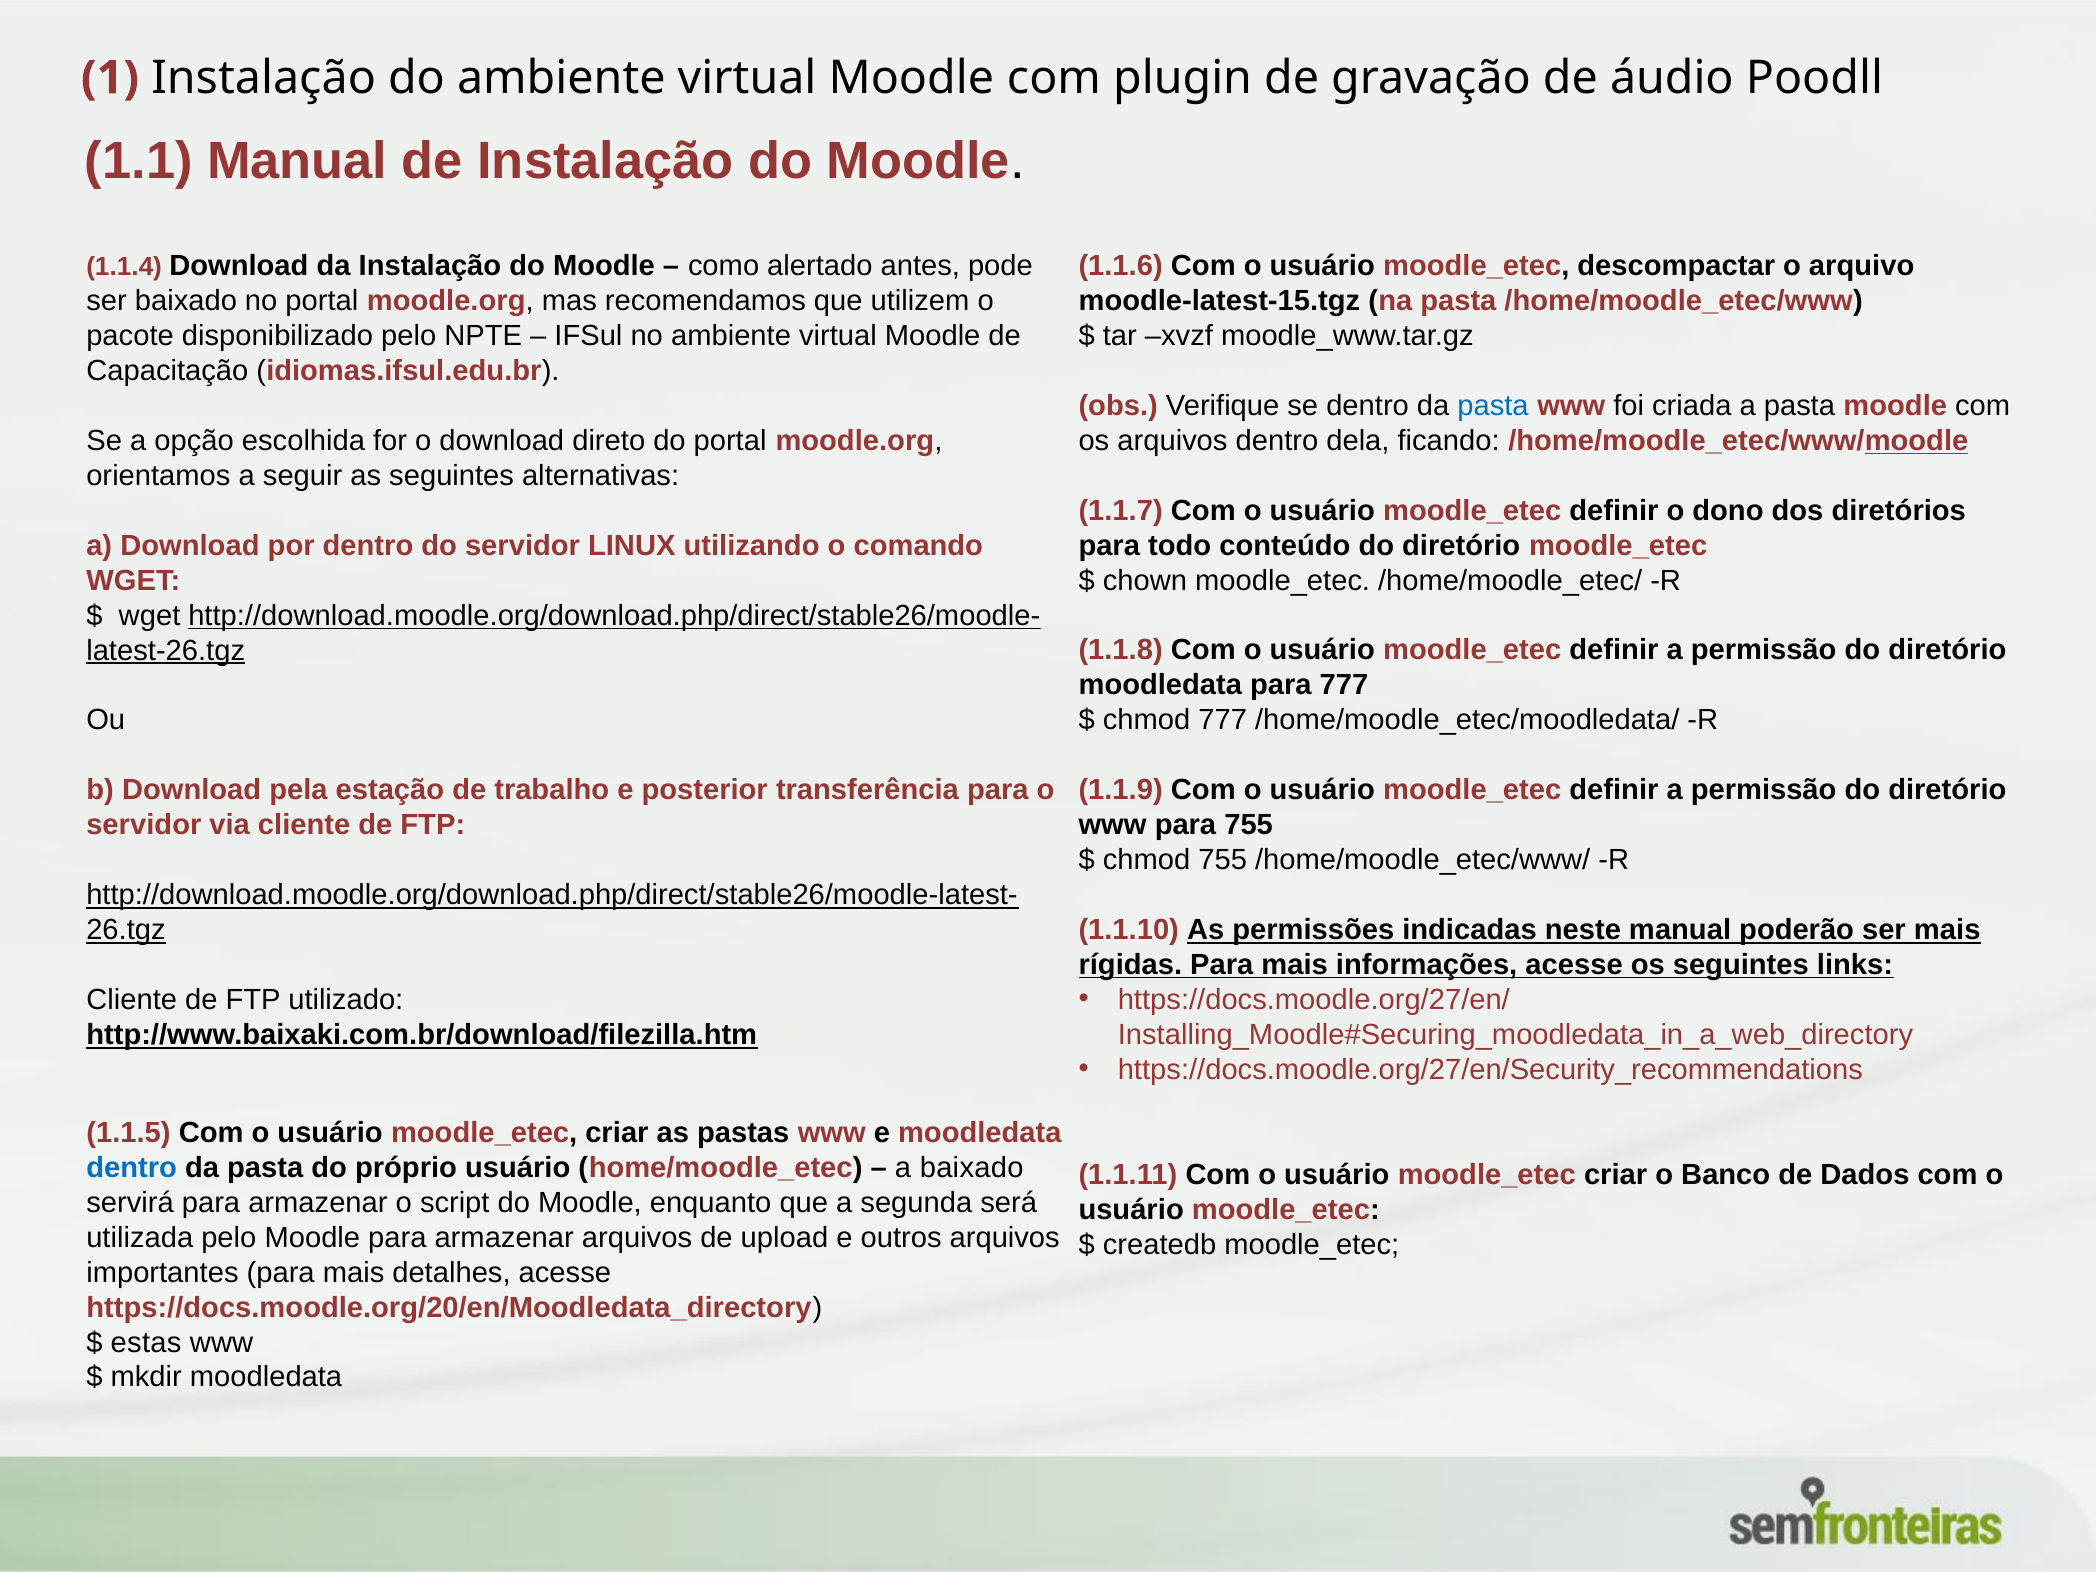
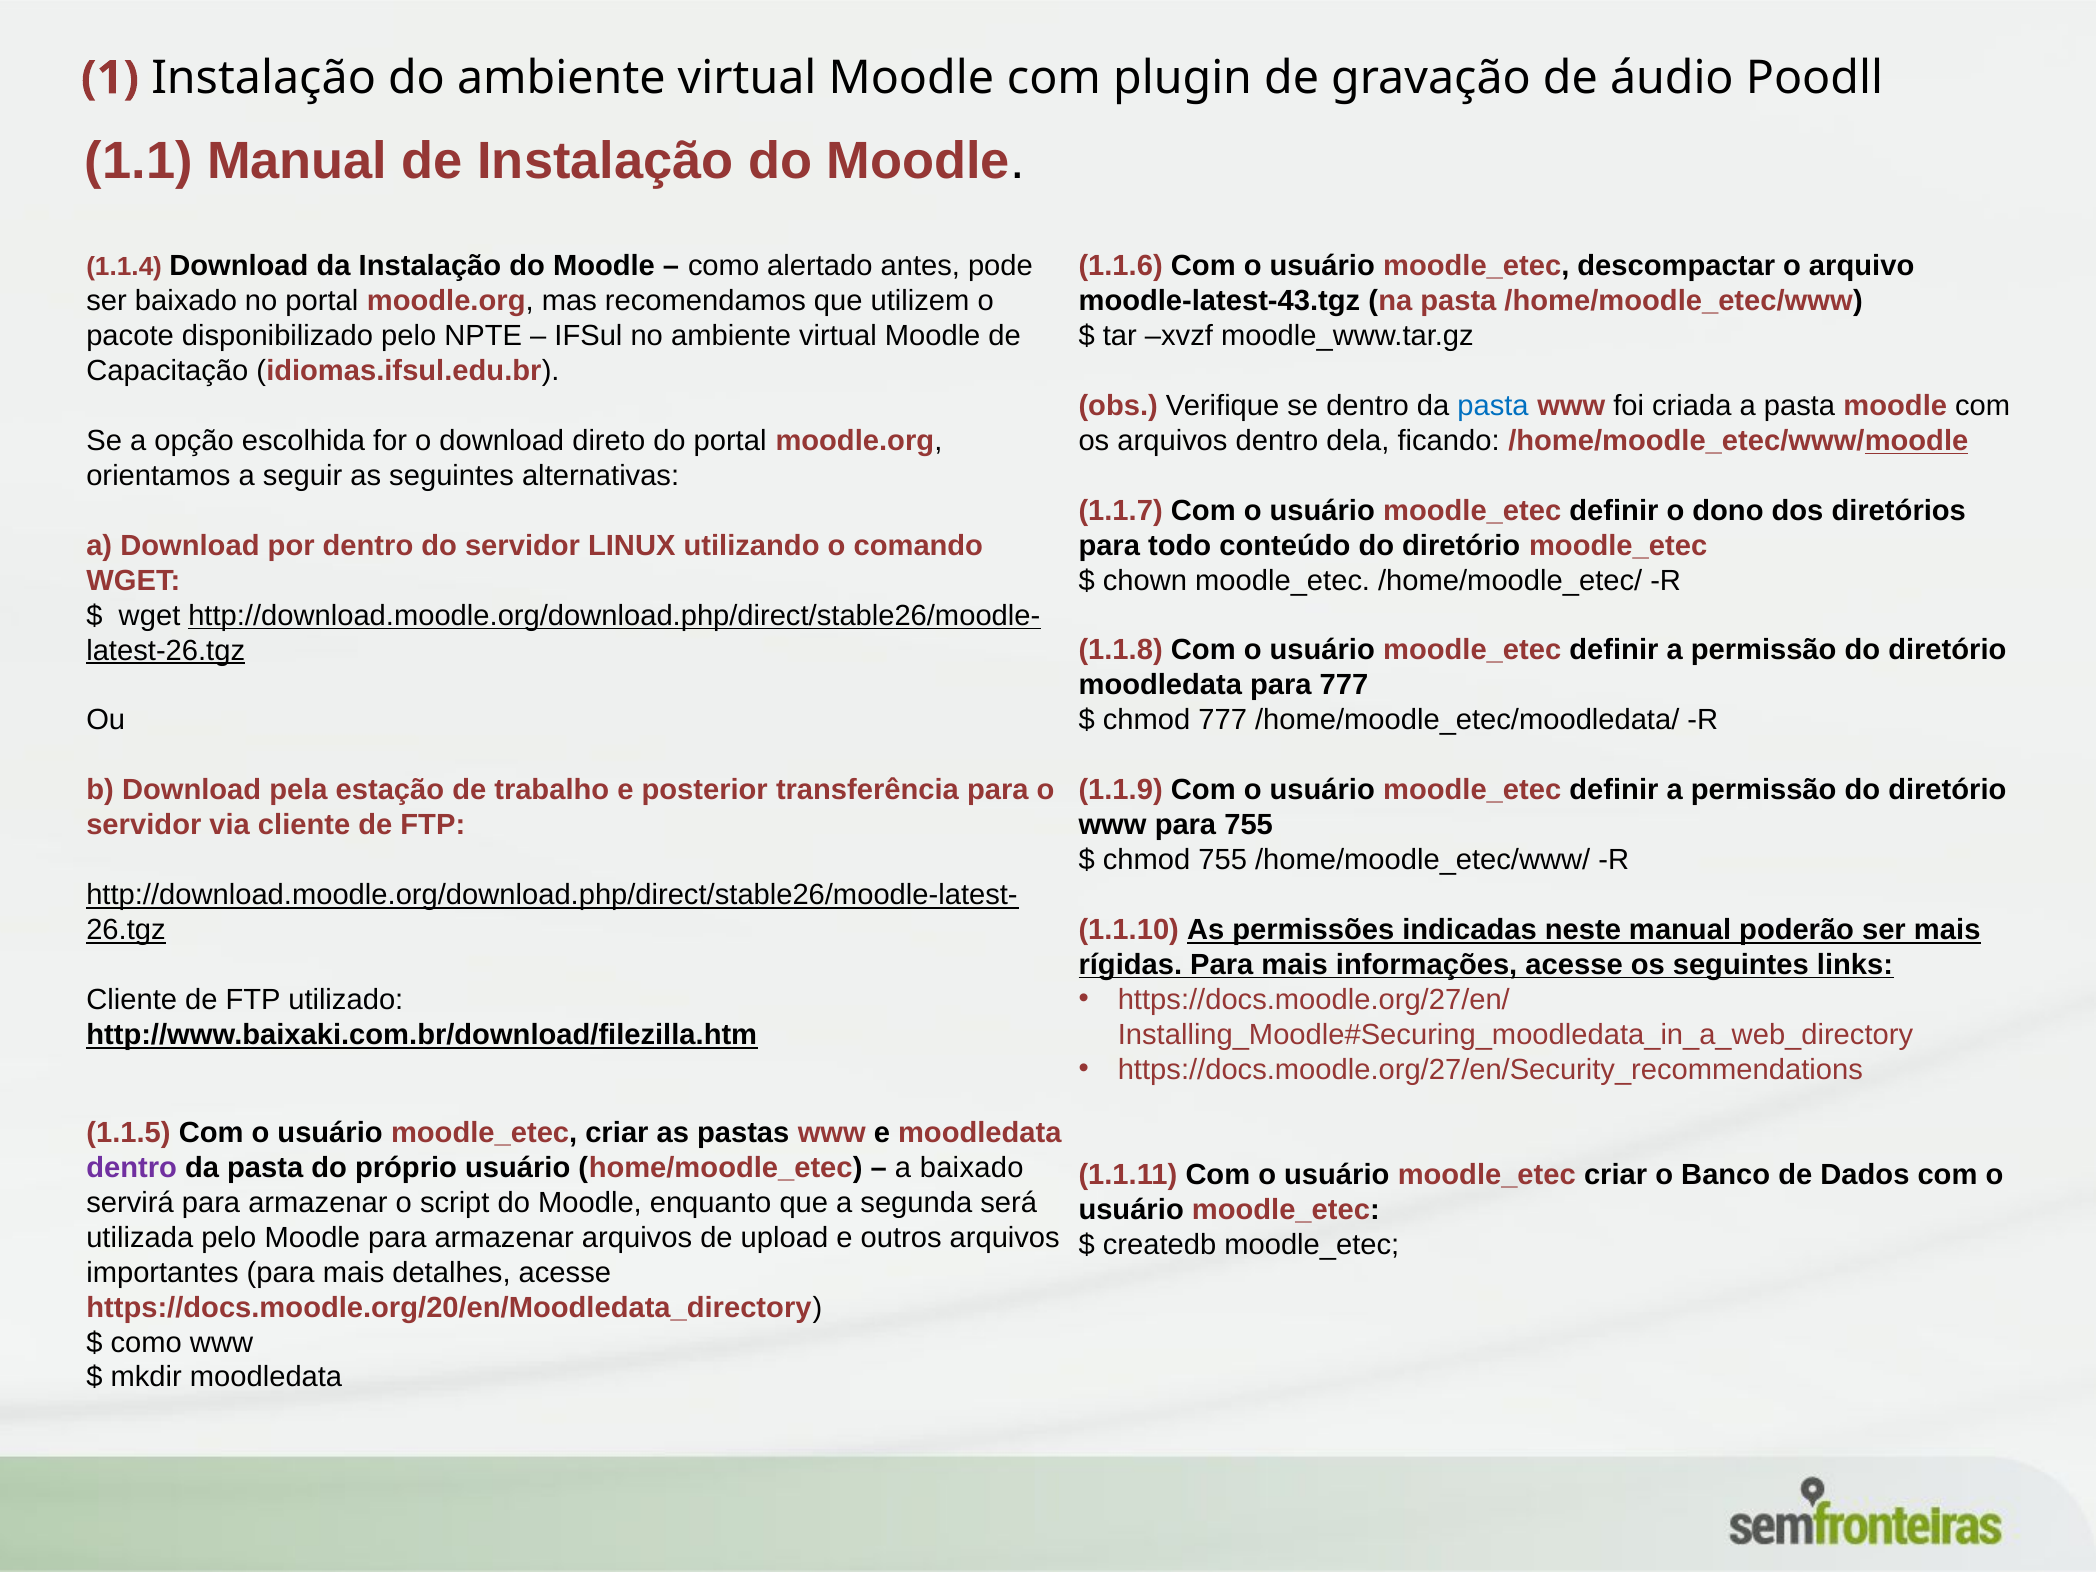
moodle-latest-15.tgz: moodle-latest-15.tgz -> moodle-latest-43.tgz
dentro at (132, 1168) colour: blue -> purple
estas at (146, 1342): estas -> como
